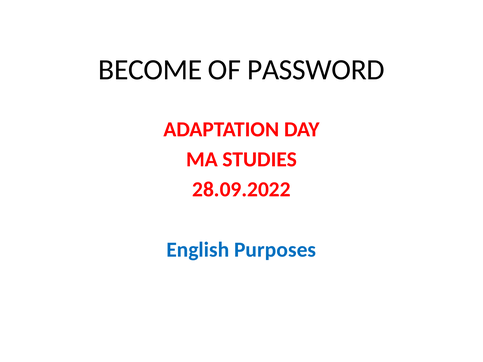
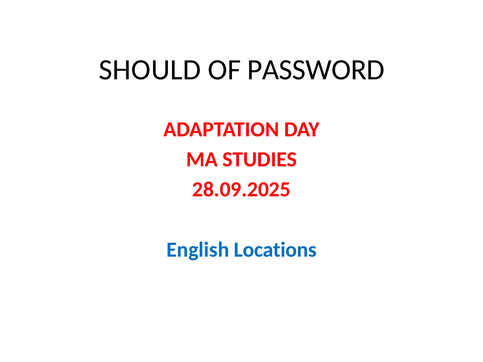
BECOME: BECOME -> SHOULD
28.09.2022: 28.09.2022 -> 28.09.2025
Purposes: Purposes -> Locations
